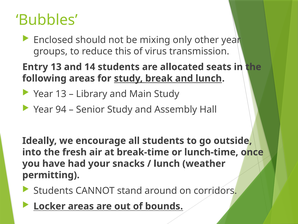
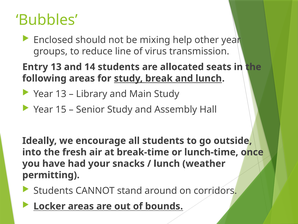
only: only -> help
this: this -> line
94: 94 -> 15
